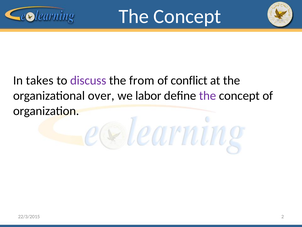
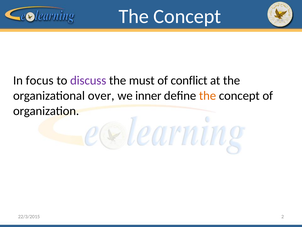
takes: takes -> focus
from: from -> must
labor: labor -> inner
the at (208, 96) colour: purple -> orange
